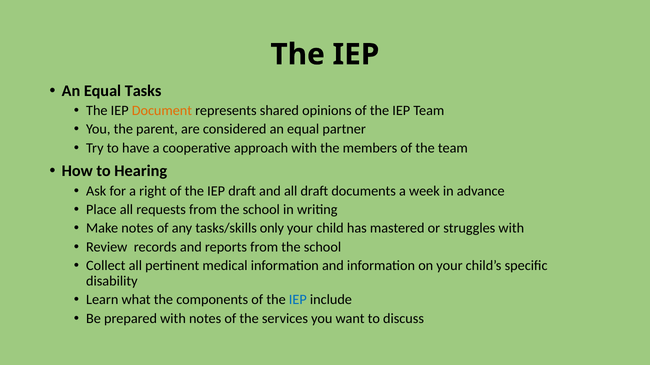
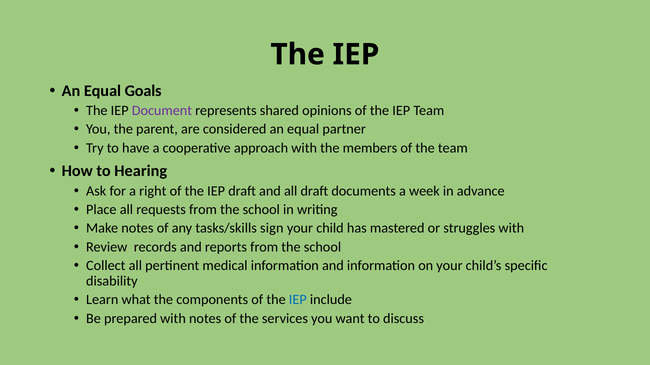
Tasks: Tasks -> Goals
Document colour: orange -> purple
only: only -> sign
